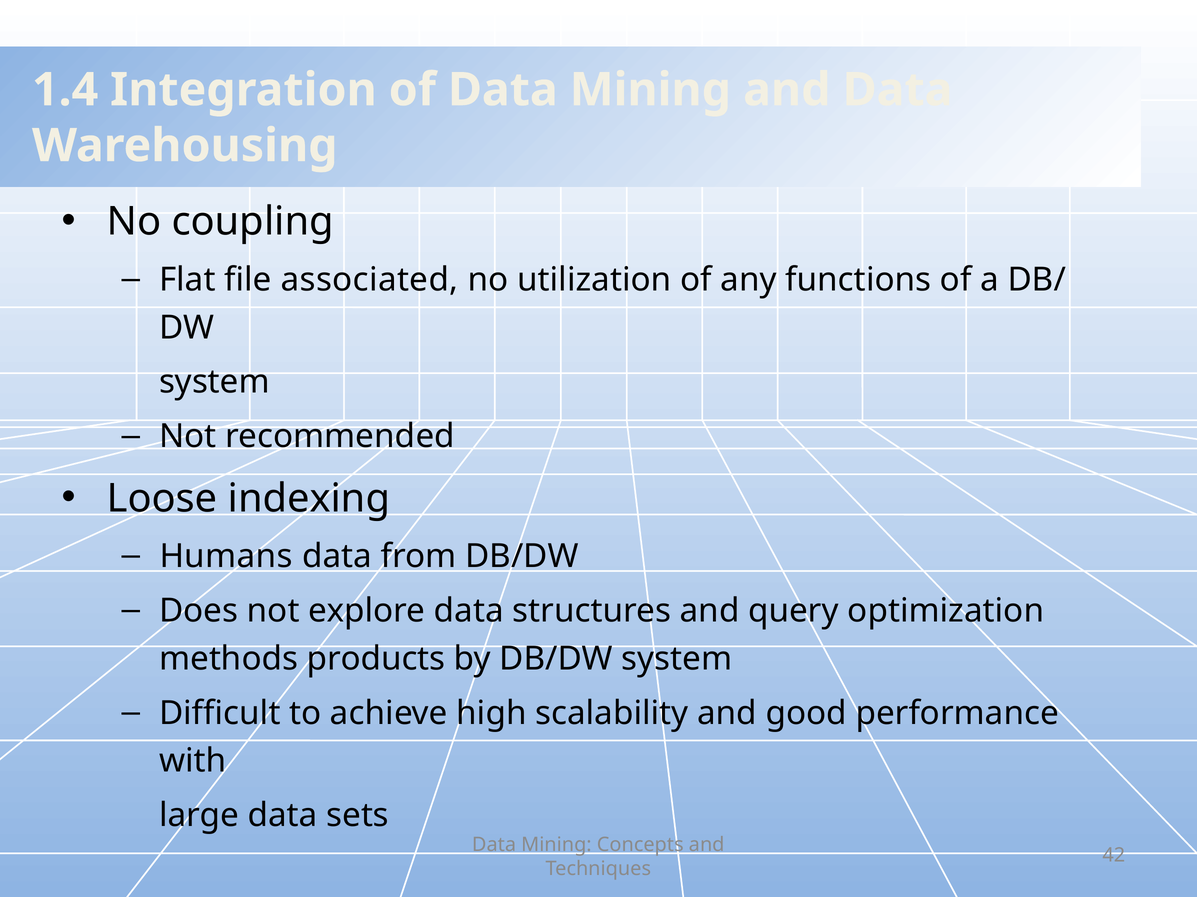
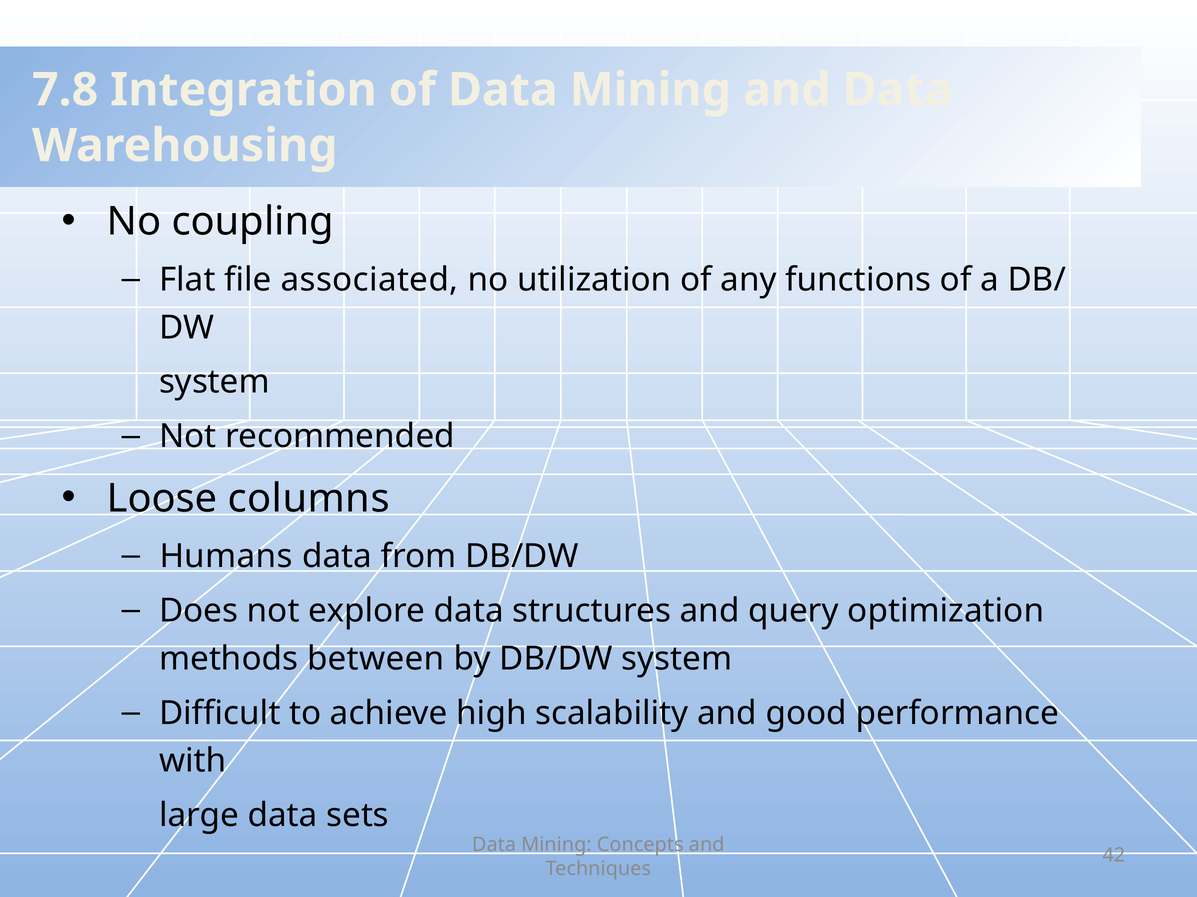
1.4: 1.4 -> 7.8
indexing: indexing -> columns
products: products -> between
